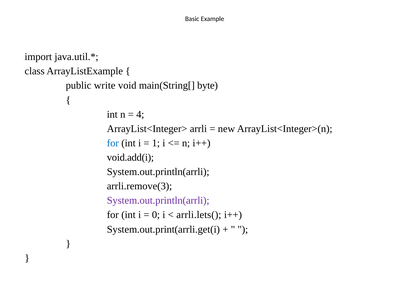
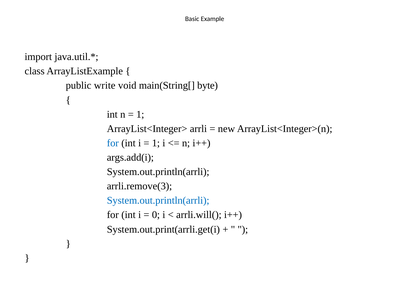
4 at (140, 114): 4 -> 1
void.add(i: void.add(i -> args.add(i
System.out.println(arrli at (158, 201) colour: purple -> blue
arrli.lets(: arrli.lets( -> arrli.will(
